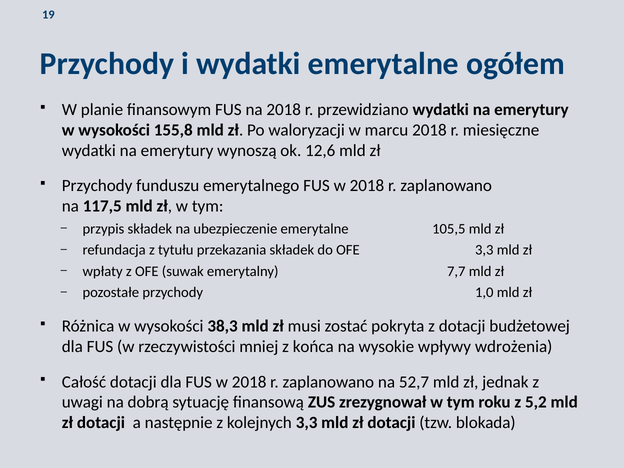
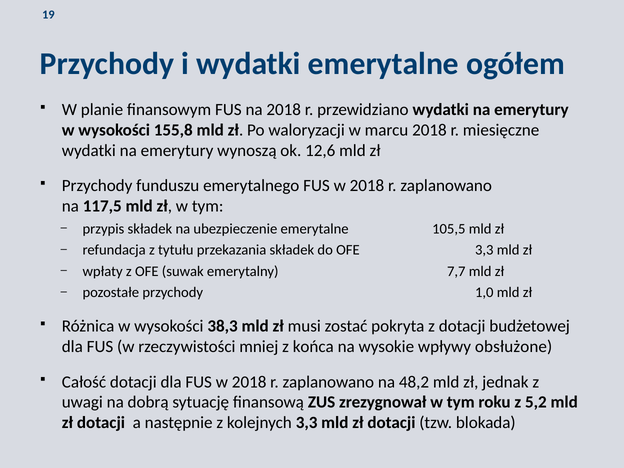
wdrożenia: wdrożenia -> obsłużone
52,7: 52,7 -> 48,2
